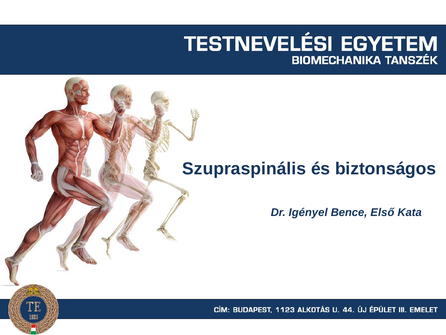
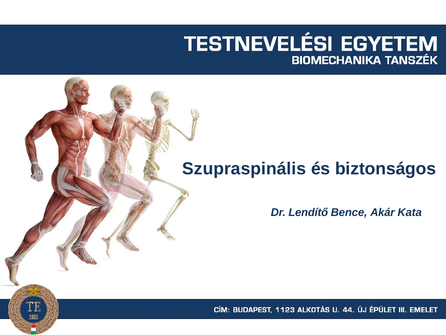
Igényel: Igényel -> Lendítő
Első: Első -> Akár
